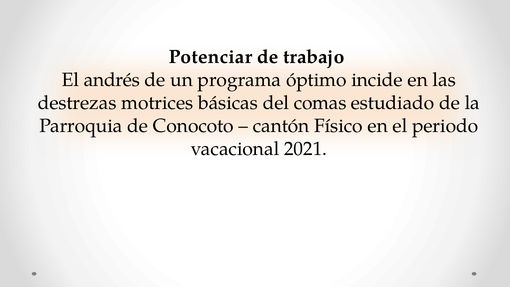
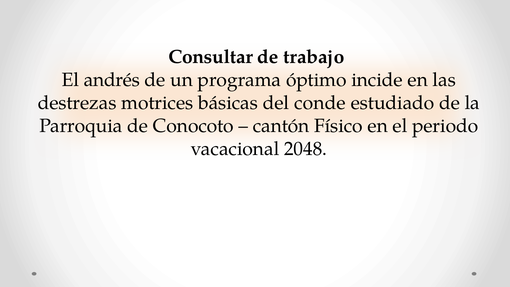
Potenciar: Potenciar -> Consultar
comas: comas -> conde
2021: 2021 -> 2048
